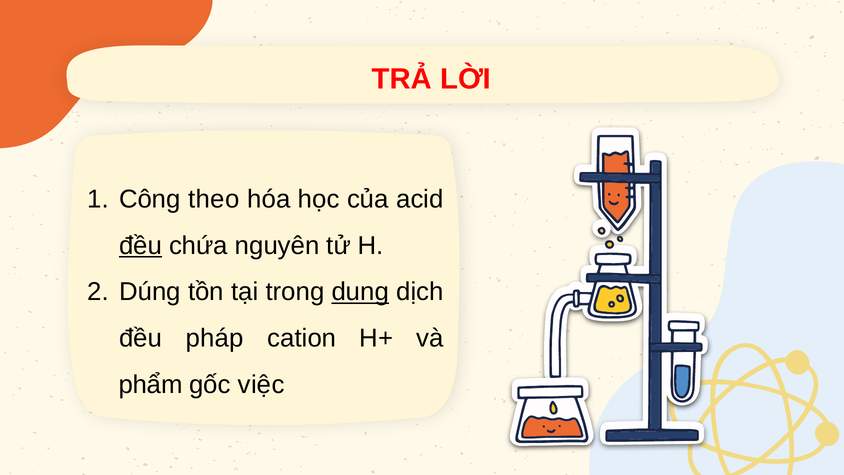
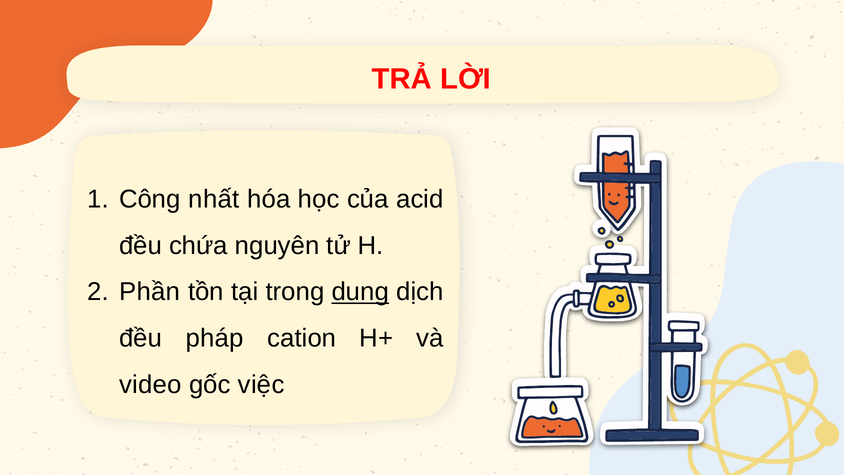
theo: theo -> nhất
đều at (141, 245) underline: present -> none
Dúng: Dúng -> Phần
phẩm: phẩm -> video
